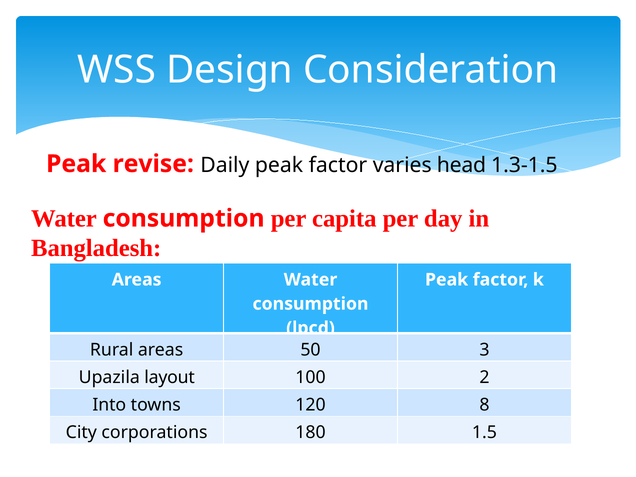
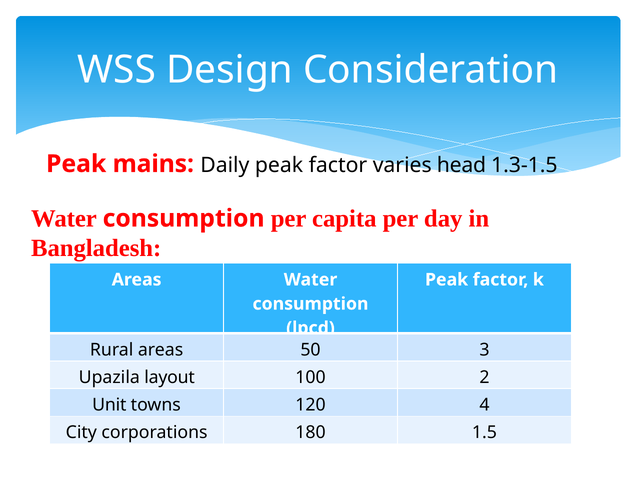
revise: revise -> mains
Into: Into -> Unit
8: 8 -> 4
